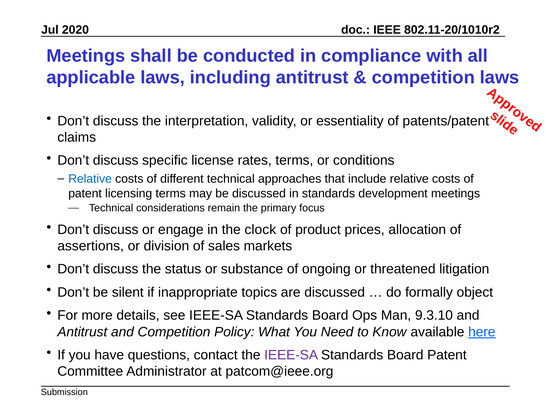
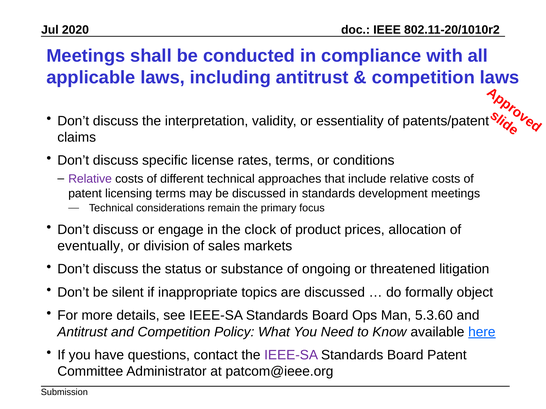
Relative at (90, 179) colour: blue -> purple
assertions: assertions -> eventually
9.3.10: 9.3.10 -> 5.3.60
